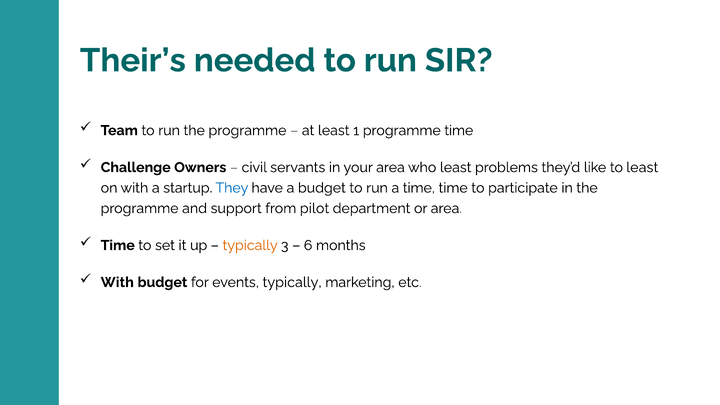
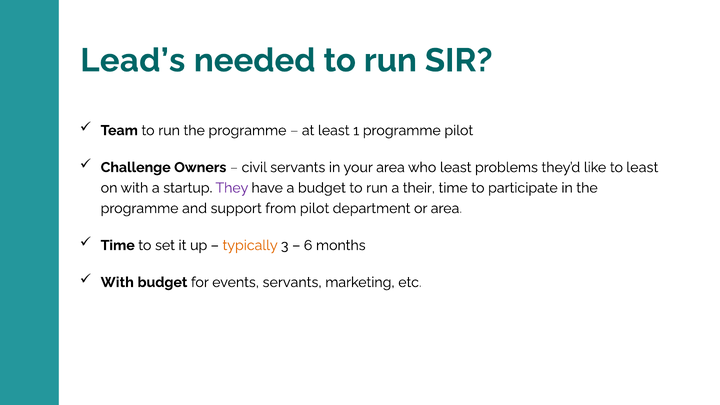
Their’s: Their’s -> Lead’s
programme time: time -> pilot
They colour: blue -> purple
a time: time -> their
events typically: typically -> servants
